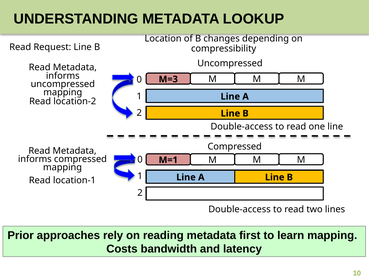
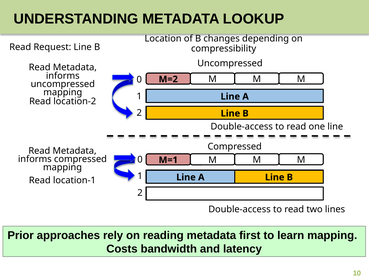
M=3: M=3 -> M=2
